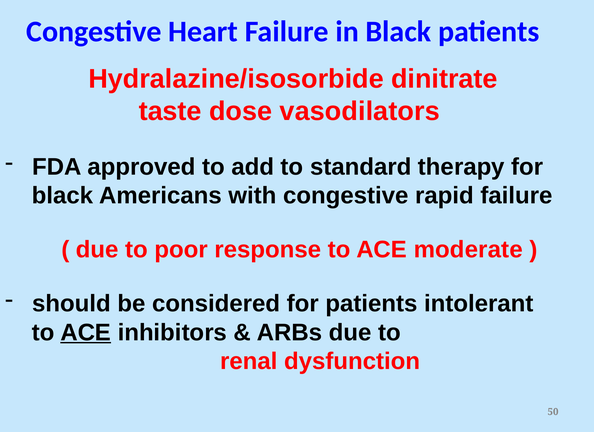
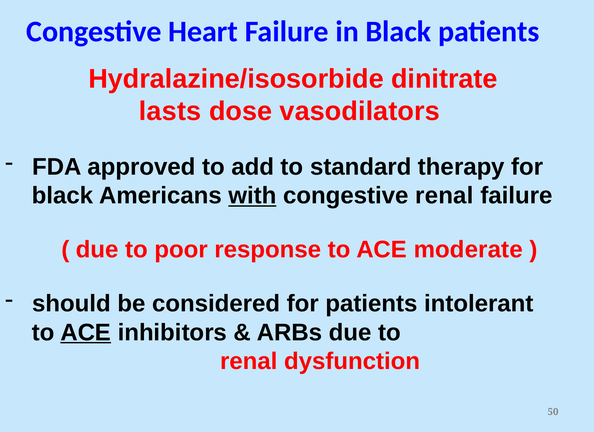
taste: taste -> lasts
with underline: none -> present
congestive rapid: rapid -> renal
